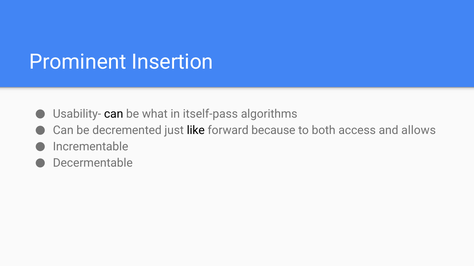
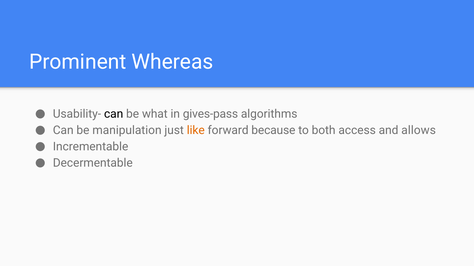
Insertion: Insertion -> Whereas
itself-pass: itself-pass -> gives-pass
decremented: decremented -> manipulation
like colour: black -> orange
